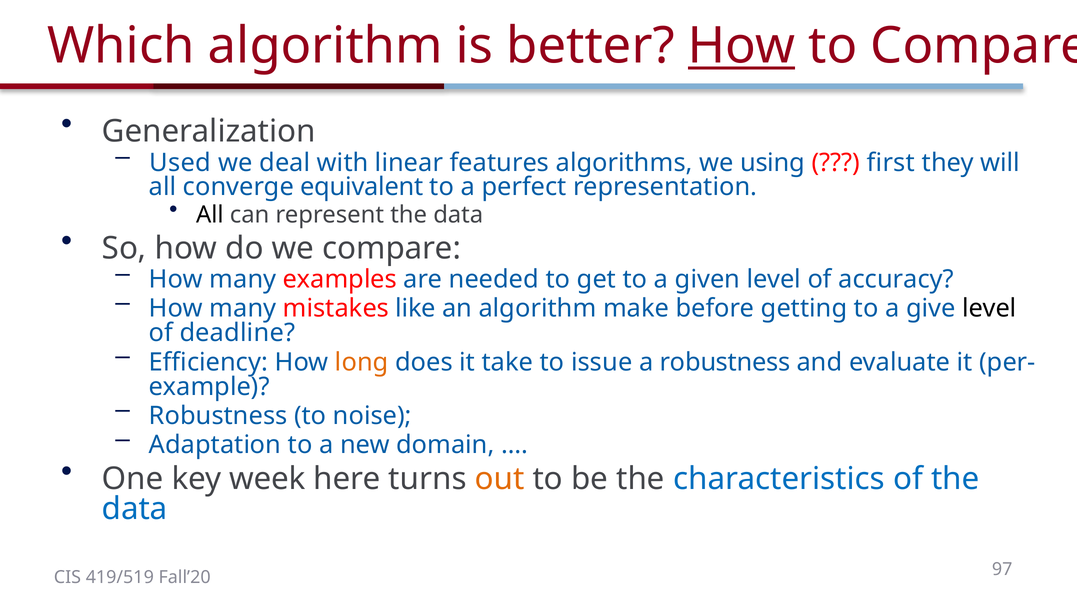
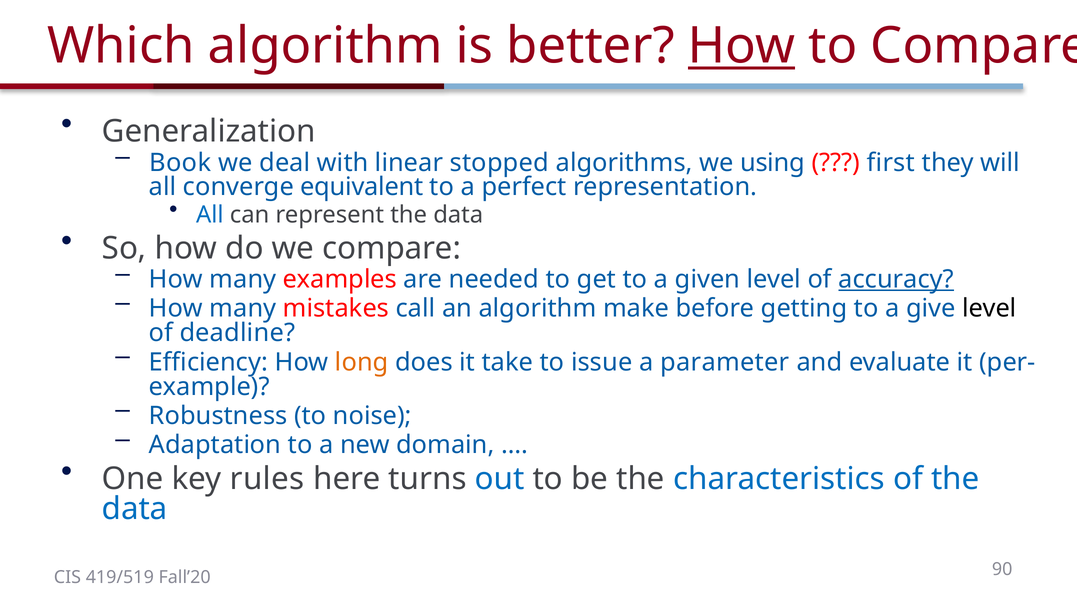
Used: Used -> Book
features: features -> stopped
All at (210, 215) colour: black -> blue
accuracy underline: none -> present
like: like -> call
a robustness: robustness -> parameter
week: week -> rules
out colour: orange -> blue
97: 97 -> 90
